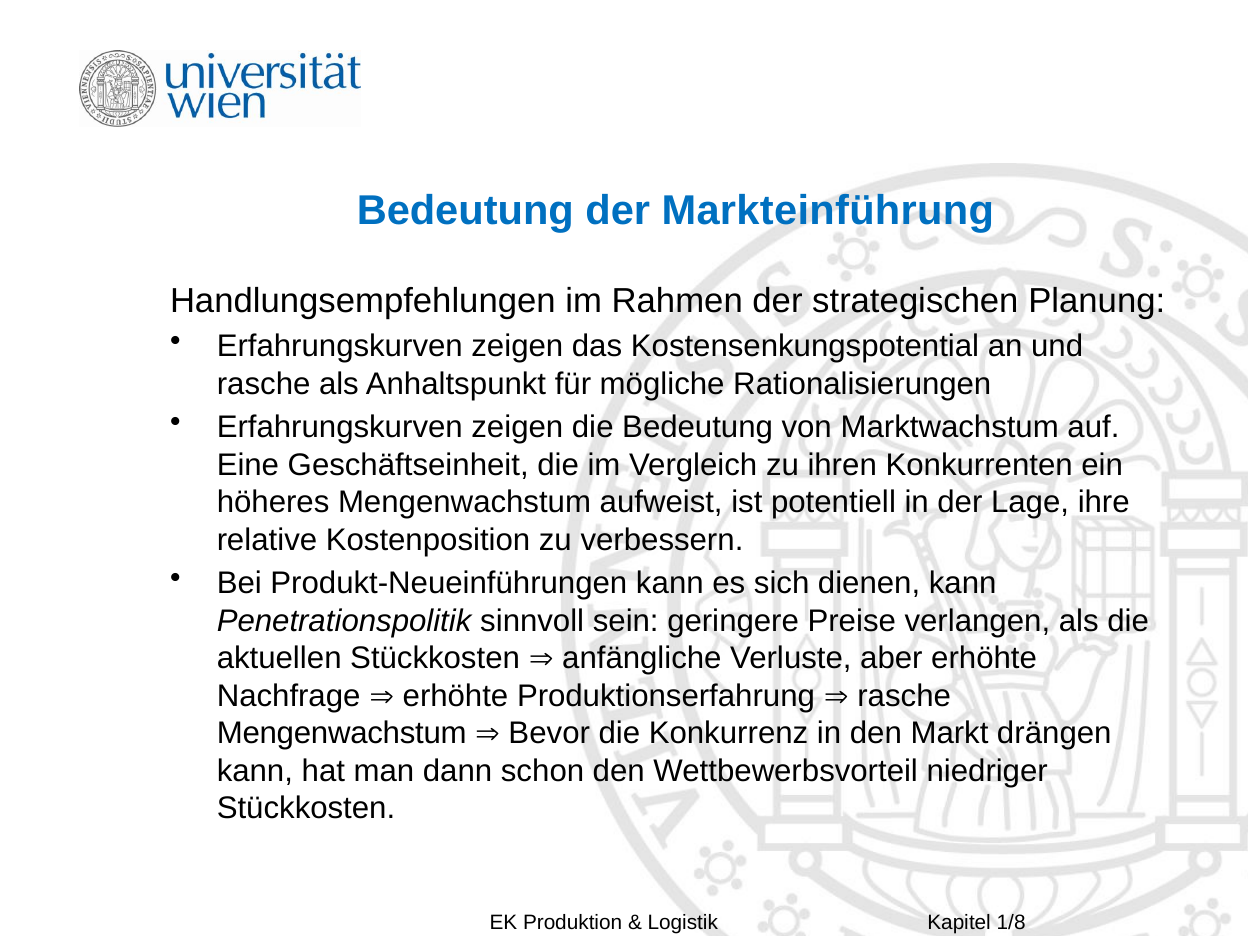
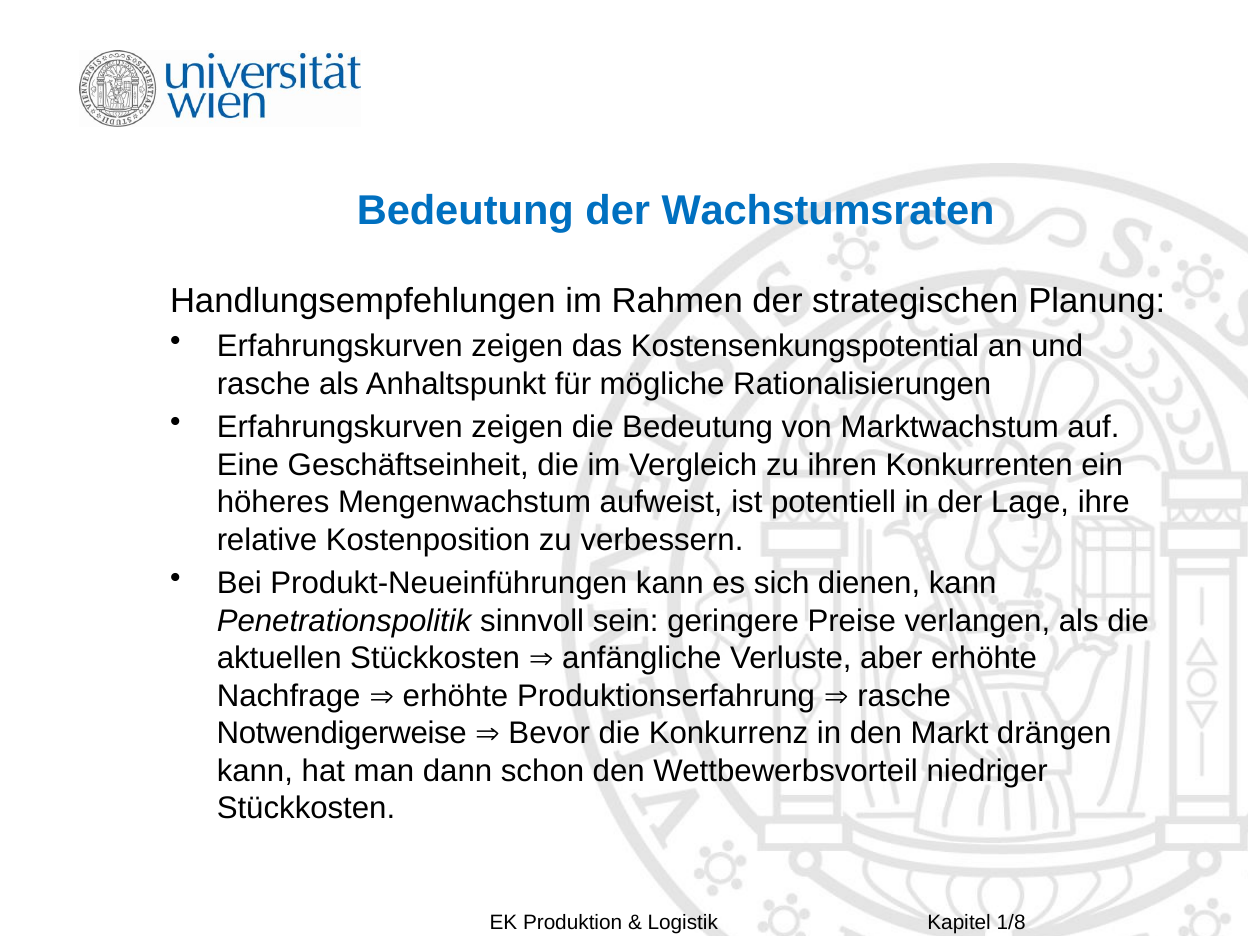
Markteinführung: Markteinführung -> Wachstumsraten
Mengenwachstum at (342, 733): Mengenwachstum -> Notwendigerweise
